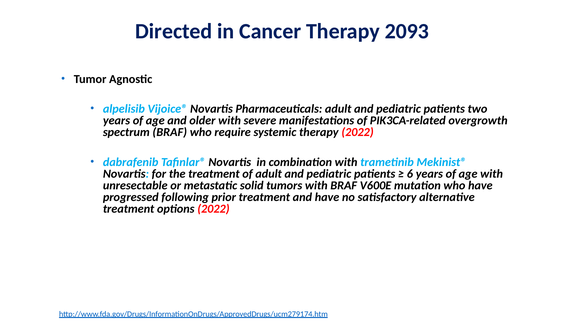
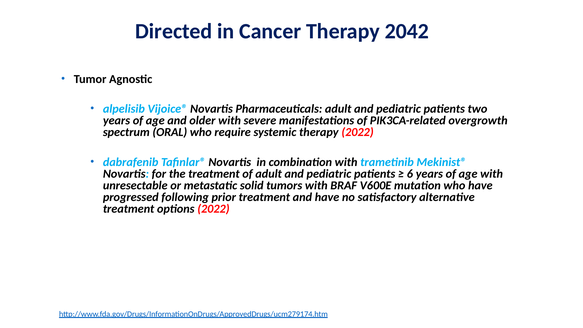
2093: 2093 -> 2042
spectrum BRAF: BRAF -> ORAL
